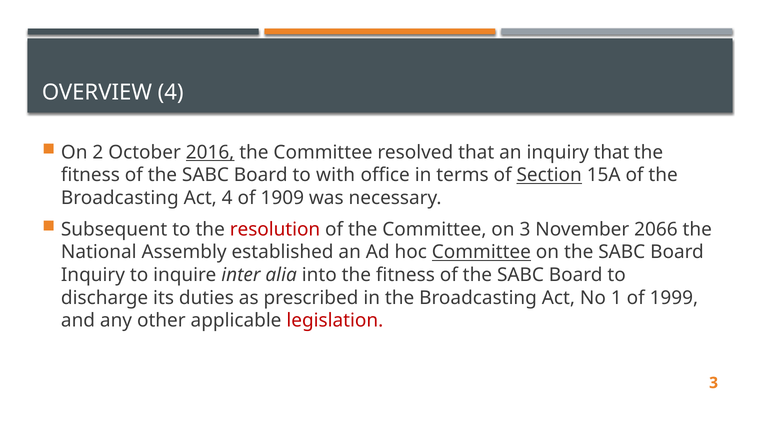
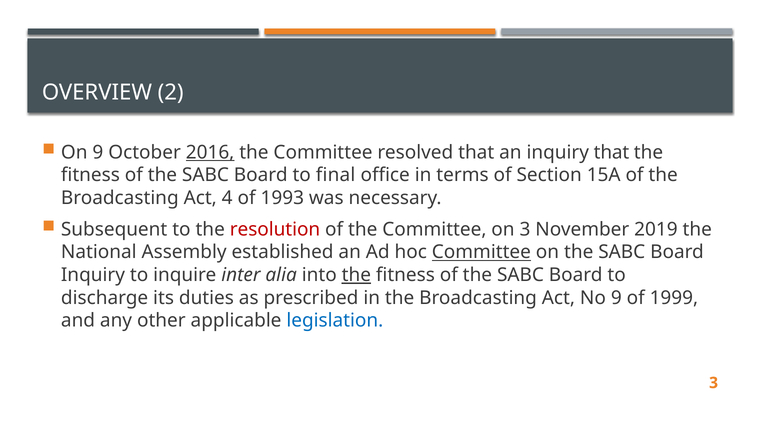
OVERVIEW 4: 4 -> 2
On 2: 2 -> 9
with: with -> final
Section underline: present -> none
1909: 1909 -> 1993
2066: 2066 -> 2019
the at (356, 275) underline: none -> present
No 1: 1 -> 9
legislation colour: red -> blue
